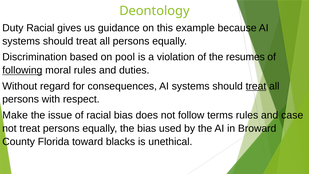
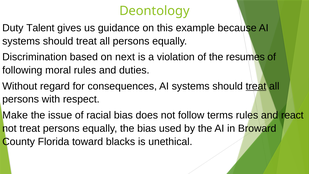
Duty Racial: Racial -> Talent
pool: pool -> next
following underline: present -> none
case: case -> react
